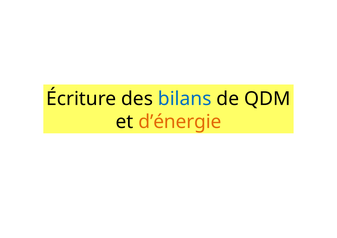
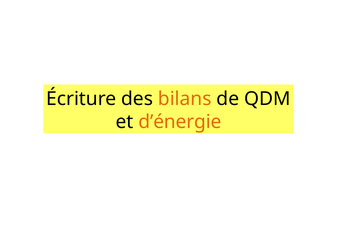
bilans colour: blue -> orange
